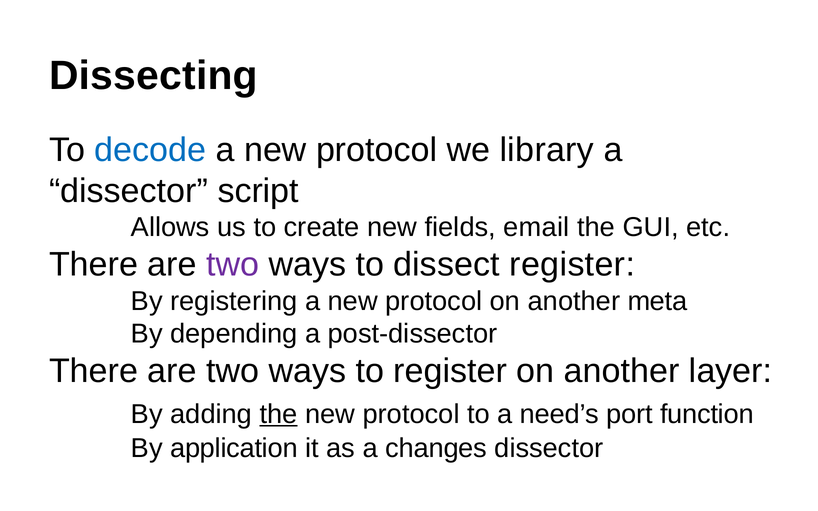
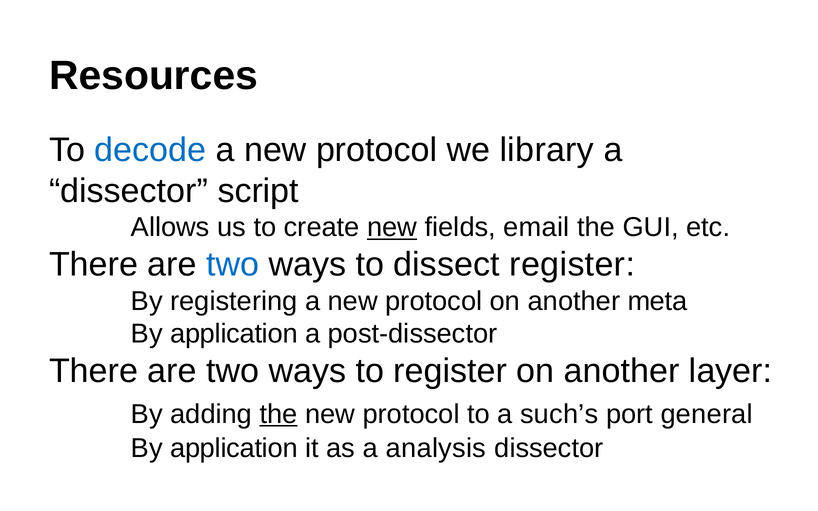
Dissecting: Dissecting -> Resources
new at (392, 228) underline: none -> present
two at (233, 265) colour: purple -> blue
depending at (234, 334): depending -> application
need’s: need’s -> such’s
function: function -> general
changes: changes -> analysis
